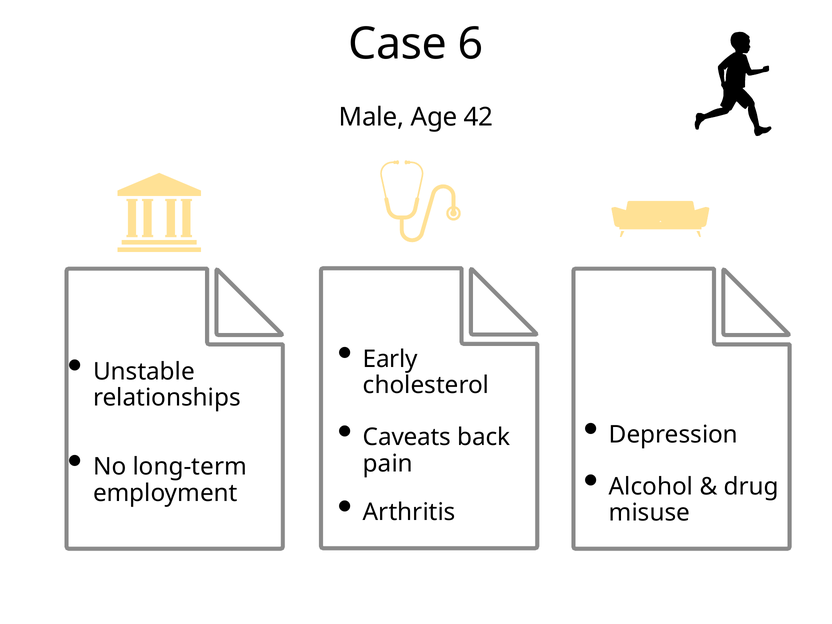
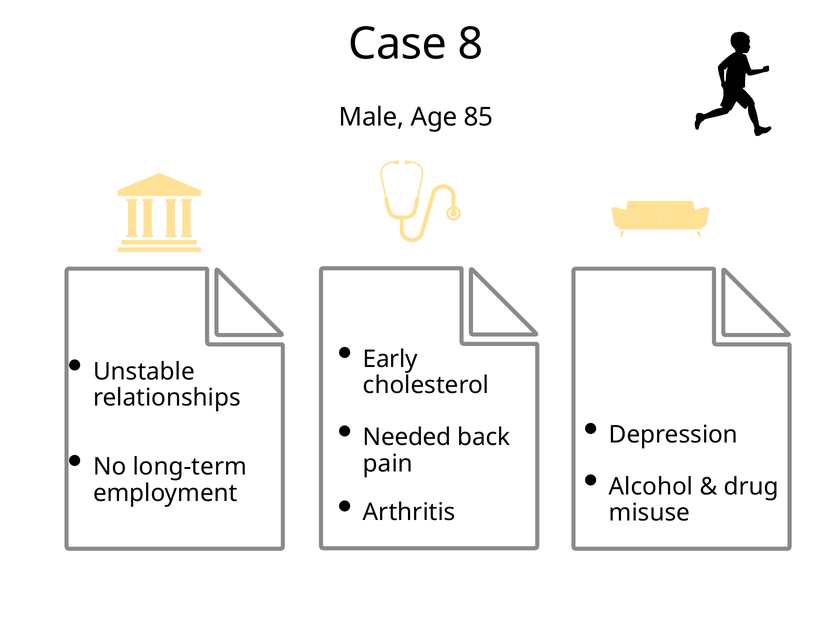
6: 6 -> 8
42: 42 -> 85
Caveats: Caveats -> Needed
